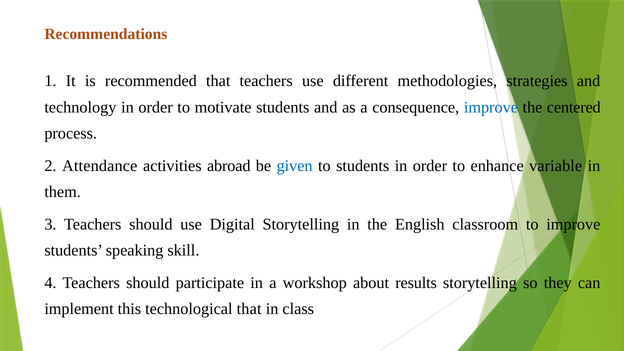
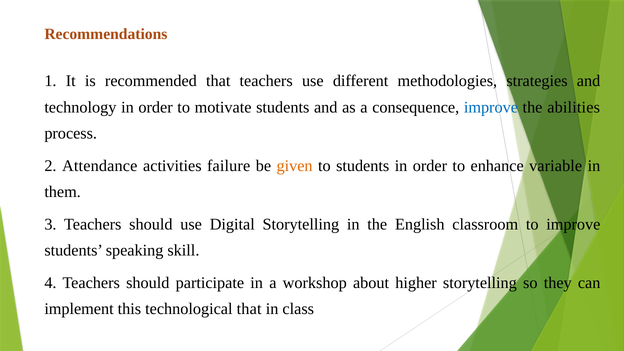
centered: centered -> abilities
abroad: abroad -> failure
given colour: blue -> orange
results: results -> higher
